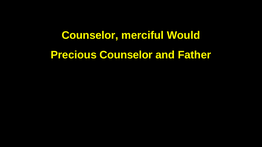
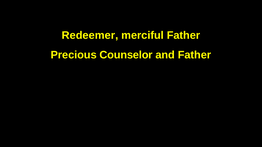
Counselor at (90, 35): Counselor -> Redeemer
merciful Would: Would -> Father
